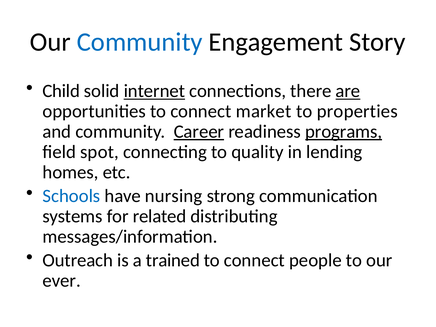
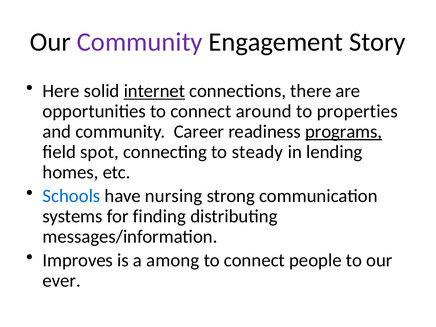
Community at (140, 42) colour: blue -> purple
Child: Child -> Here
are underline: present -> none
market: market -> around
Career underline: present -> none
quality: quality -> steady
related: related -> finding
Outreach: Outreach -> Improves
trained: trained -> among
